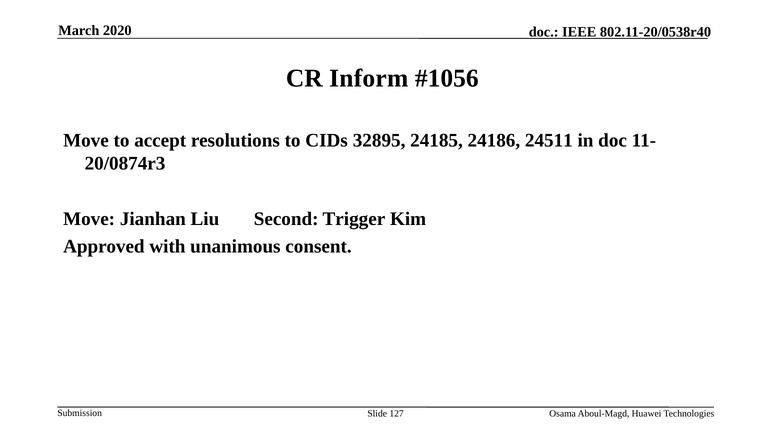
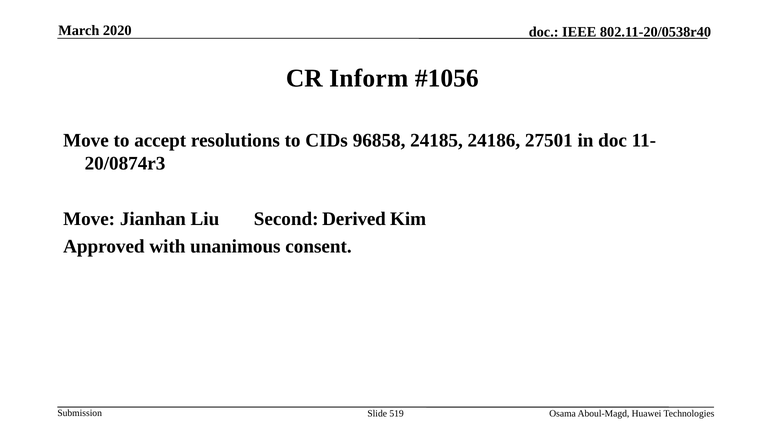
32895: 32895 -> 96858
24511: 24511 -> 27501
Trigger: Trigger -> Derived
127: 127 -> 519
